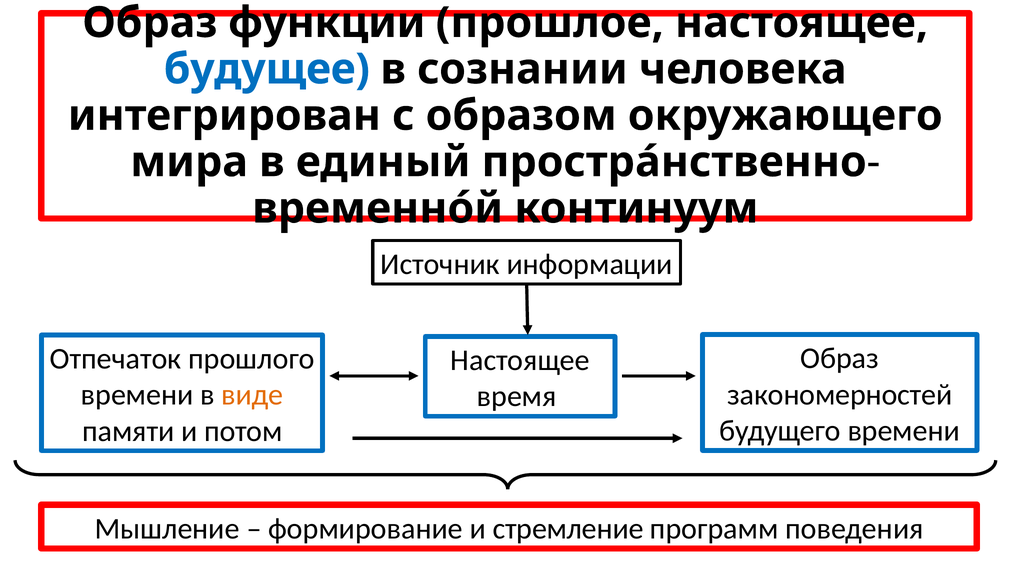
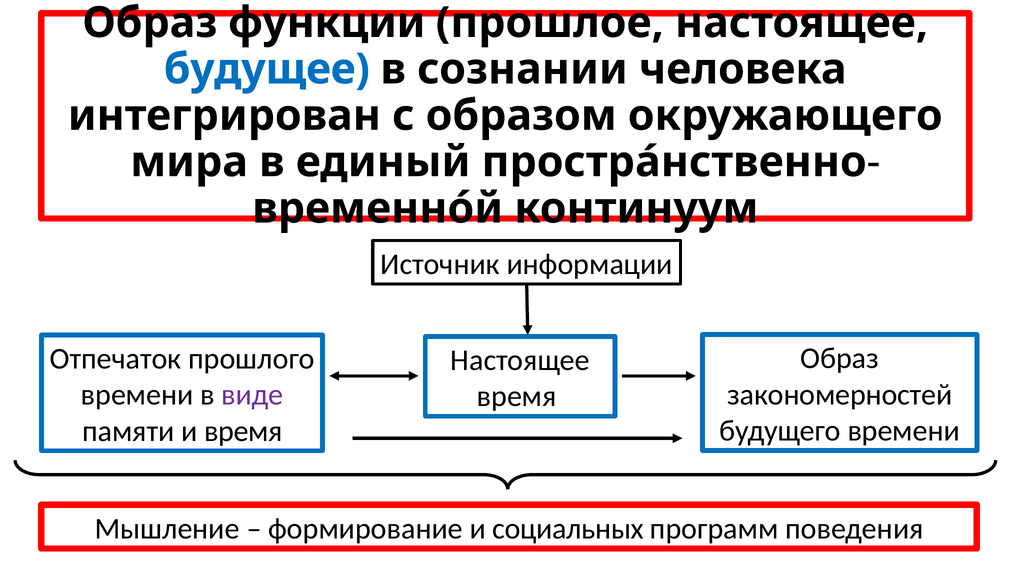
виде colour: orange -> purple
и потом: потом -> время
стремление: стремление -> социальных
